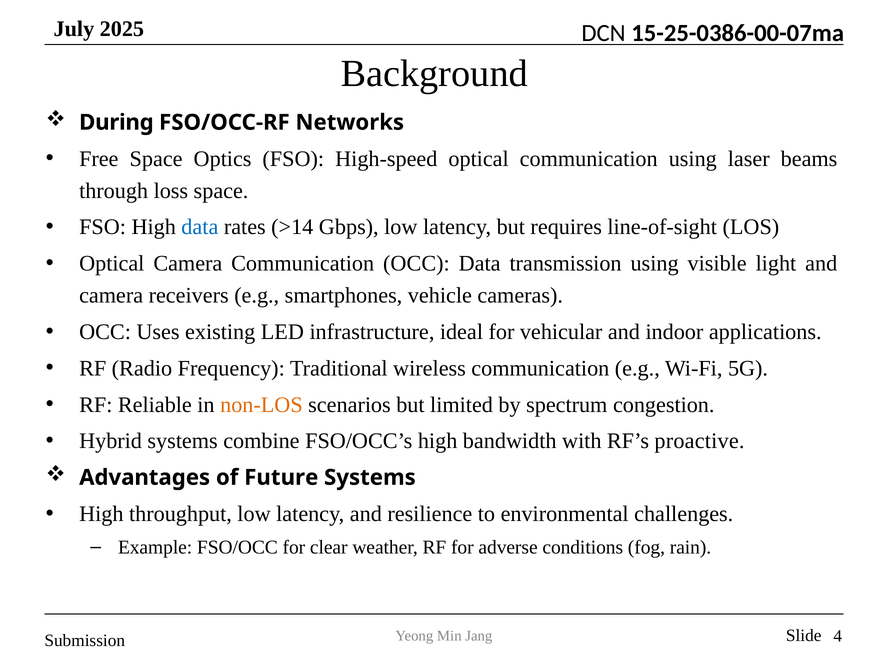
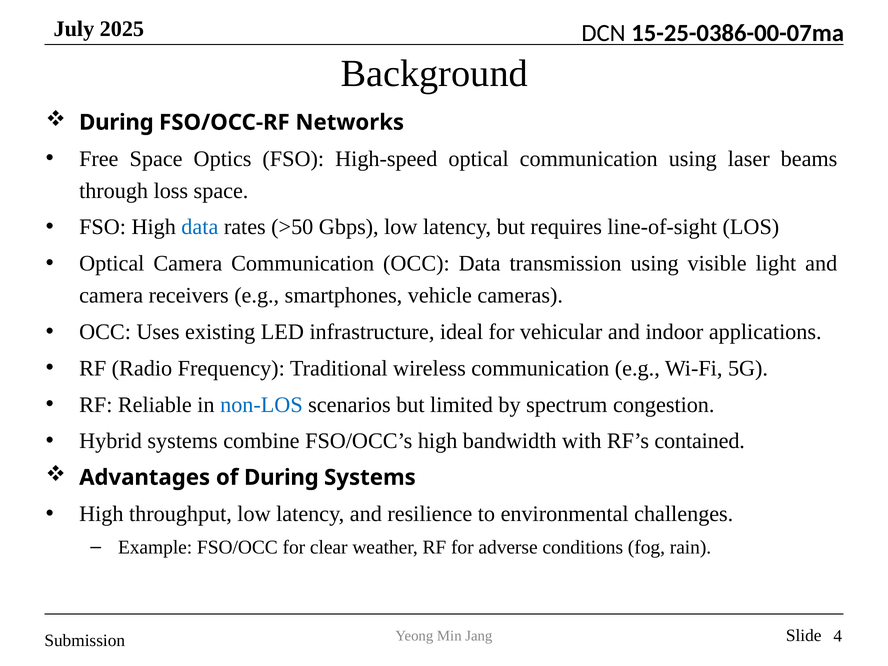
>14: >14 -> >50
non-LOS colour: orange -> blue
proactive: proactive -> contained
of Future: Future -> During
